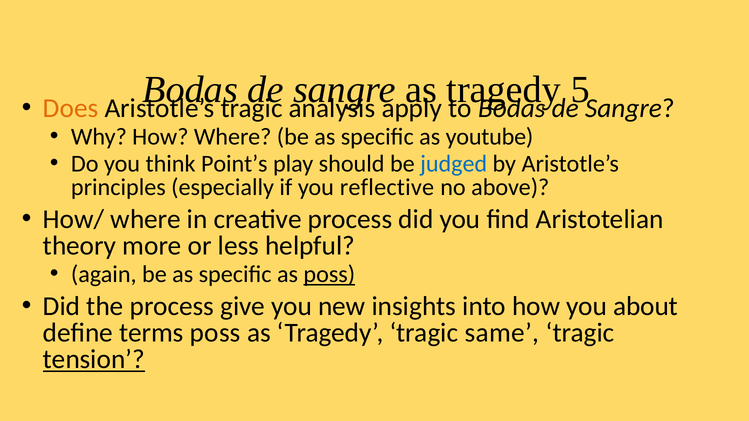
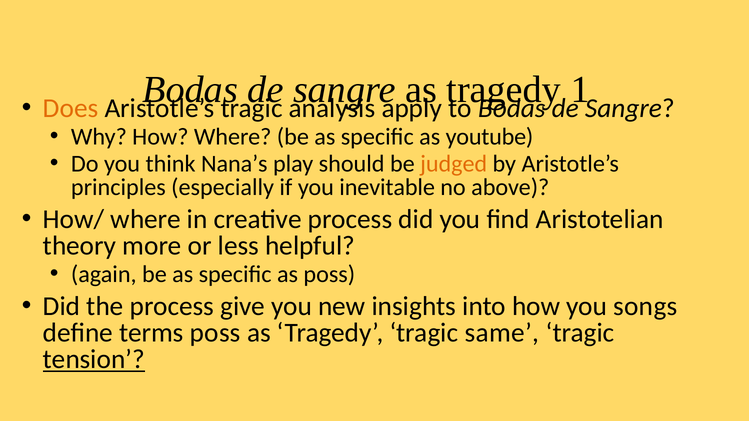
5: 5 -> 1
Point’s: Point’s -> Nana’s
judged colour: blue -> orange
reflective: reflective -> inevitable
poss at (329, 275) underline: present -> none
about: about -> songs
